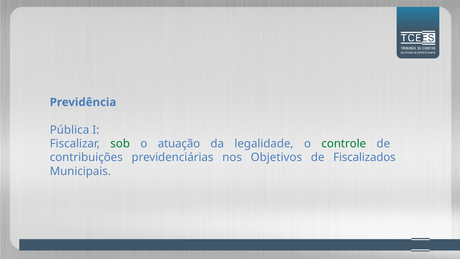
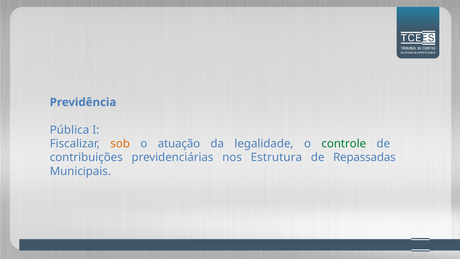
sob colour: green -> orange
Objetivos: Objetivos -> Estrutura
Fiscalizados: Fiscalizados -> Repassadas
